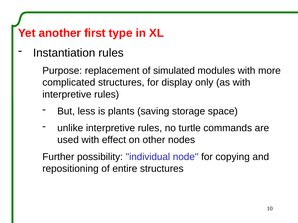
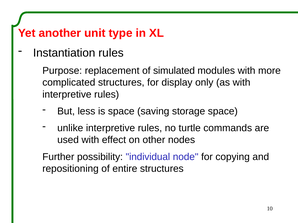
first: first -> unit
is plants: plants -> space
